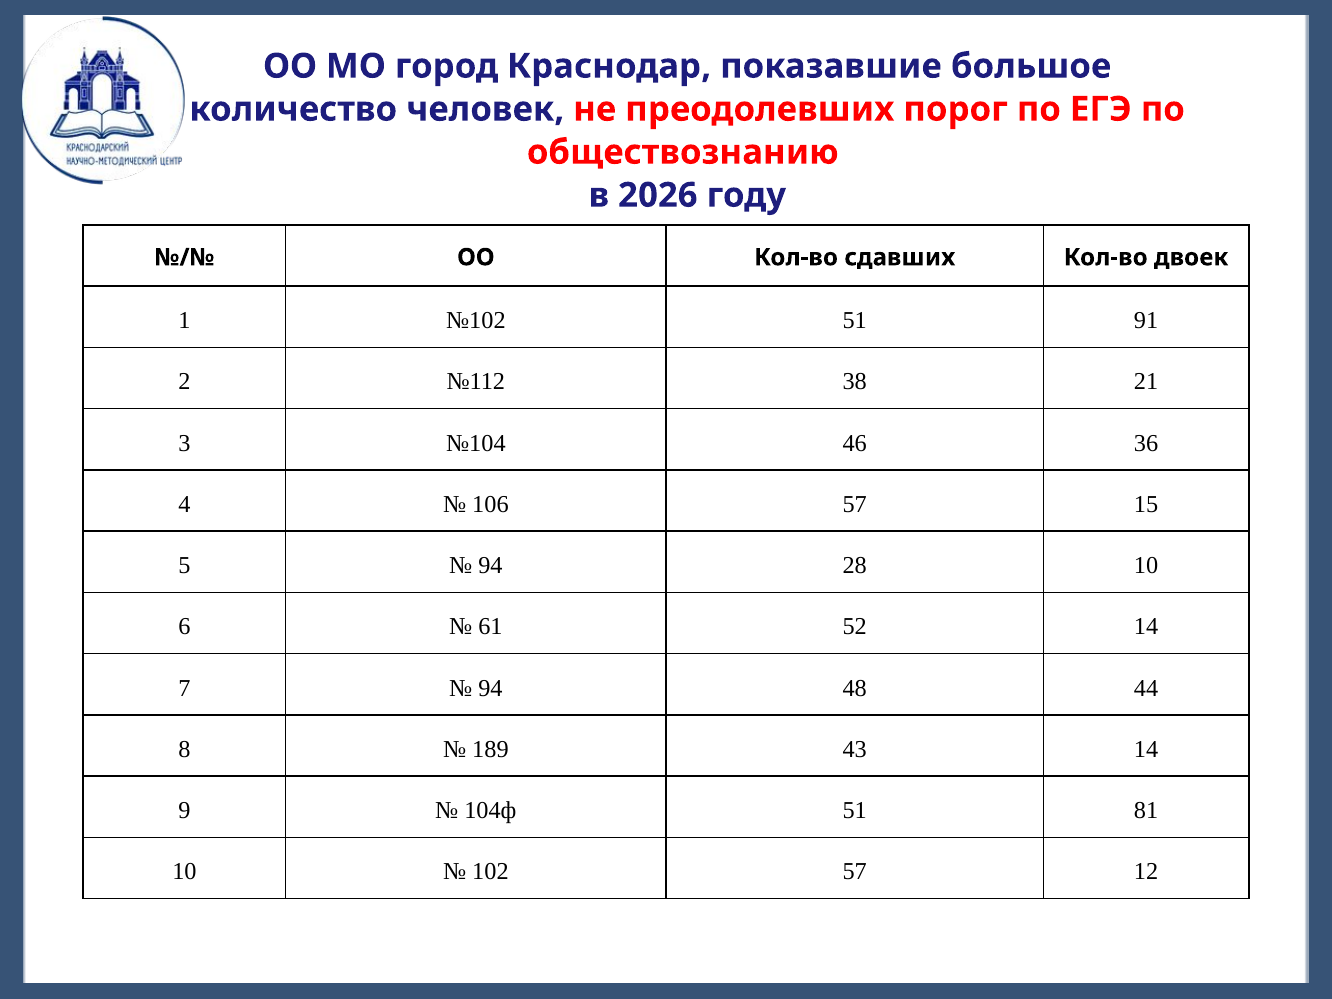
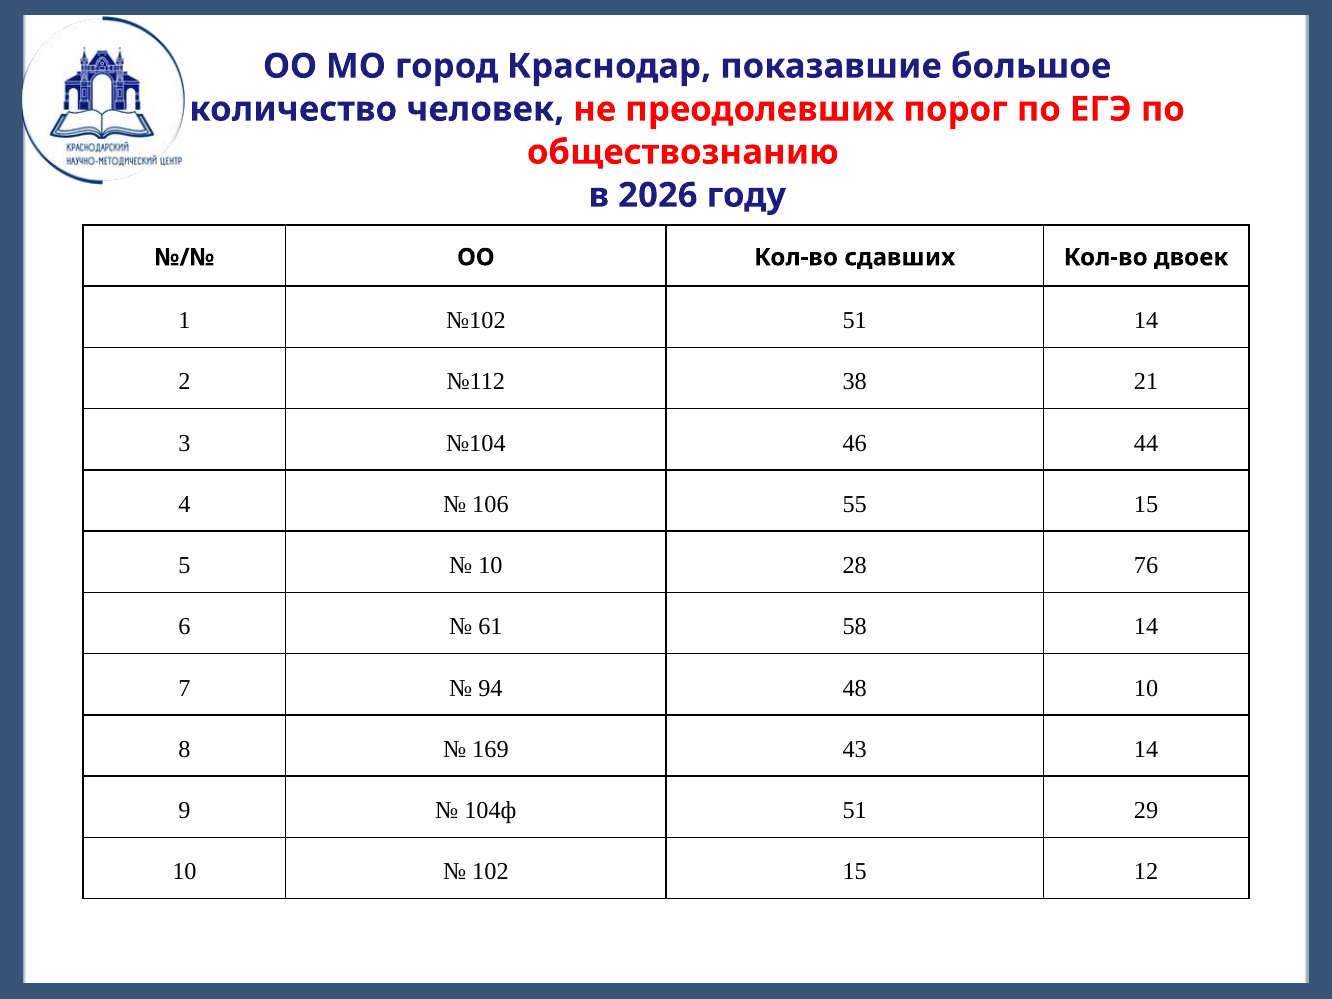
51 91: 91 -> 14
36: 36 -> 44
106 57: 57 -> 55
94 at (490, 566): 94 -> 10
28 10: 10 -> 76
52: 52 -> 58
48 44: 44 -> 10
189: 189 -> 169
81: 81 -> 29
102 57: 57 -> 15
